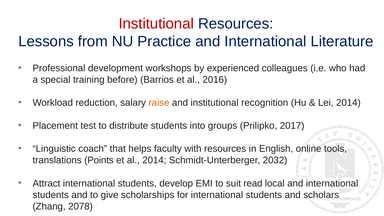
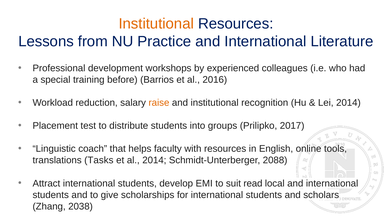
Institutional at (156, 24) colour: red -> orange
Points: Points -> Tasks
2032: 2032 -> 2088
2078: 2078 -> 2038
